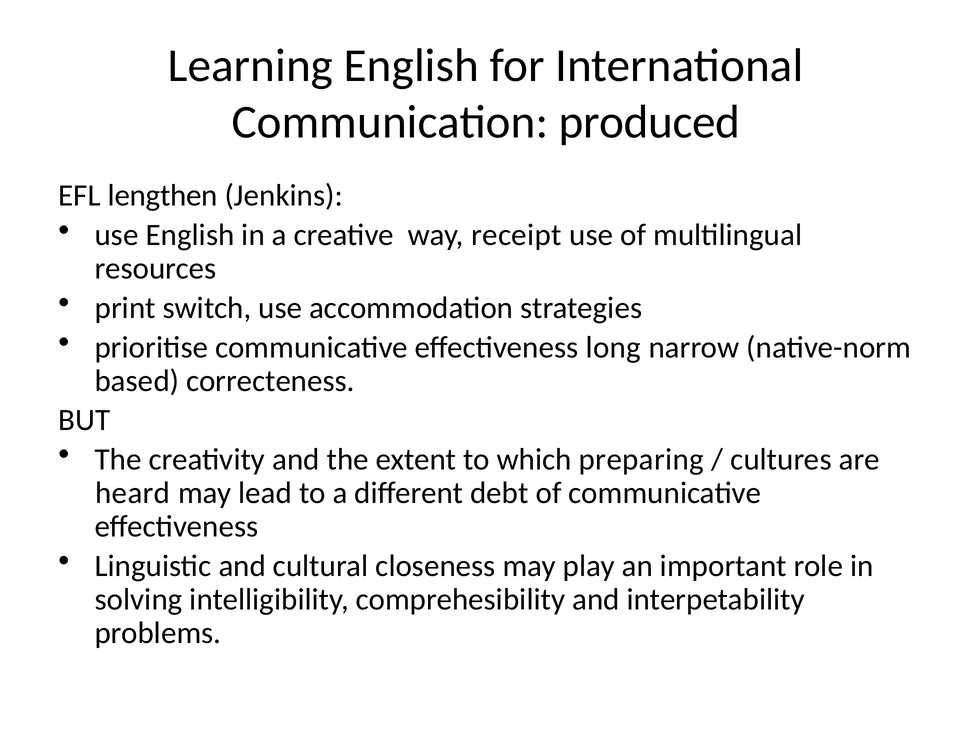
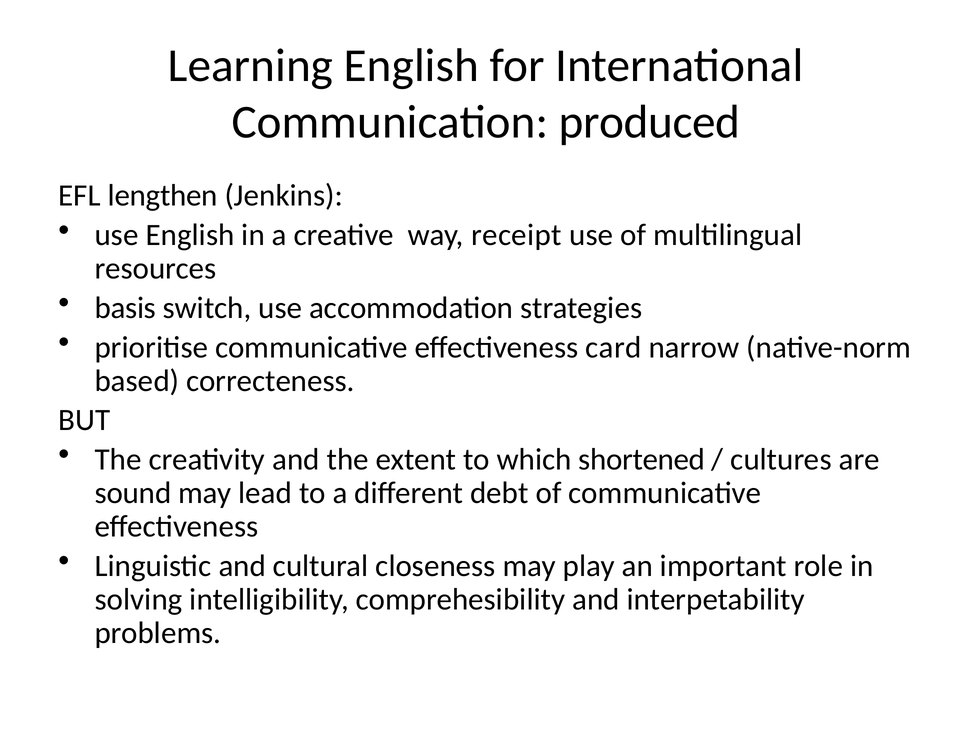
print: print -> basis
long: long -> card
preparing: preparing -> shortened
heard: heard -> sound
